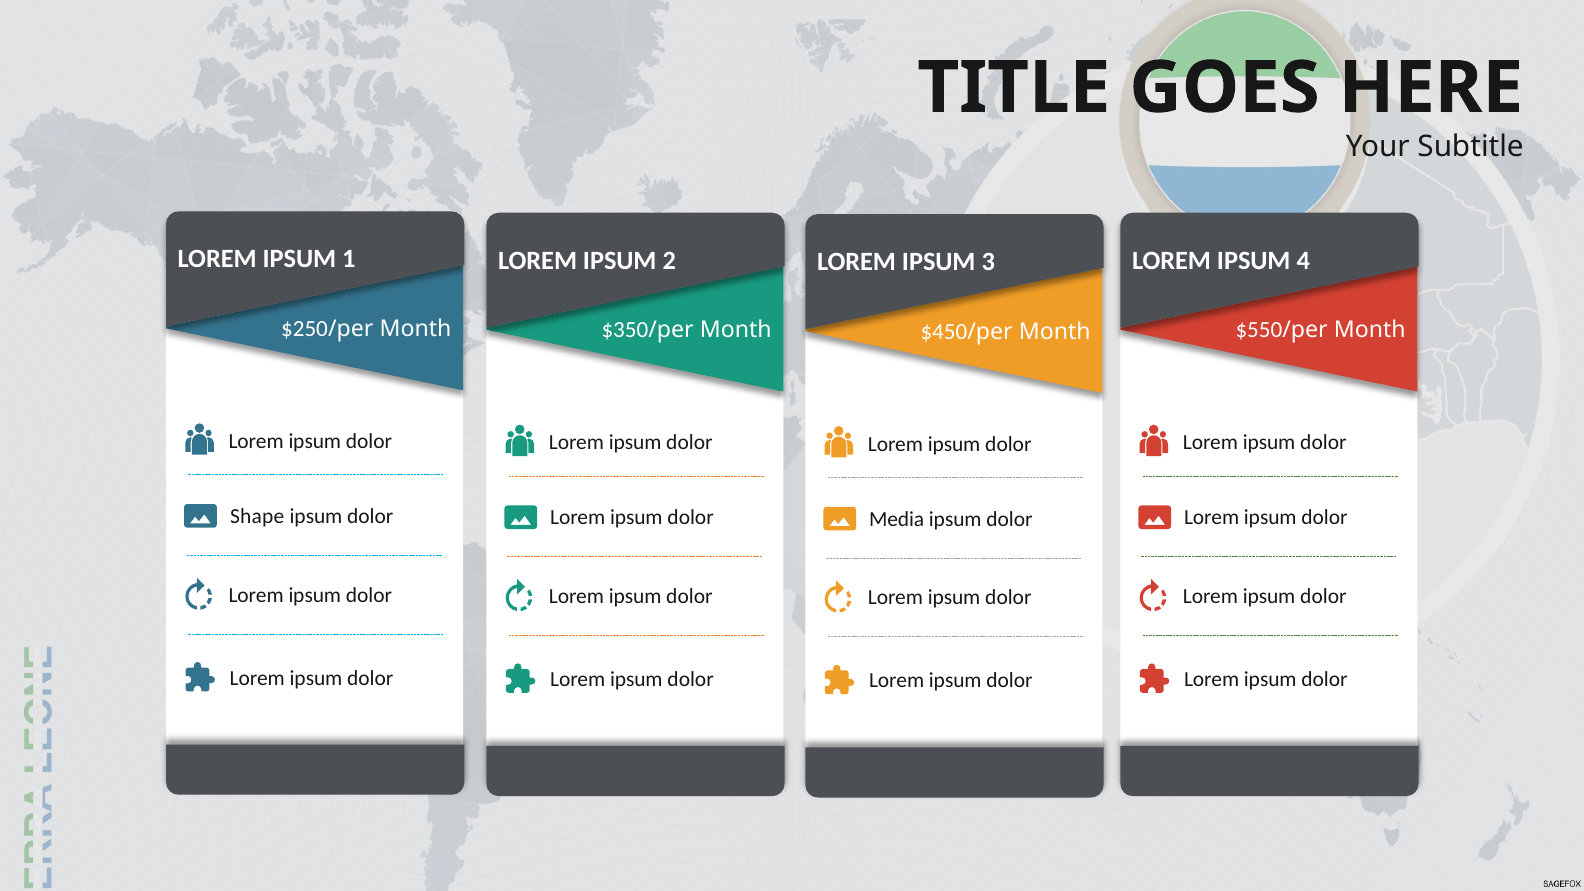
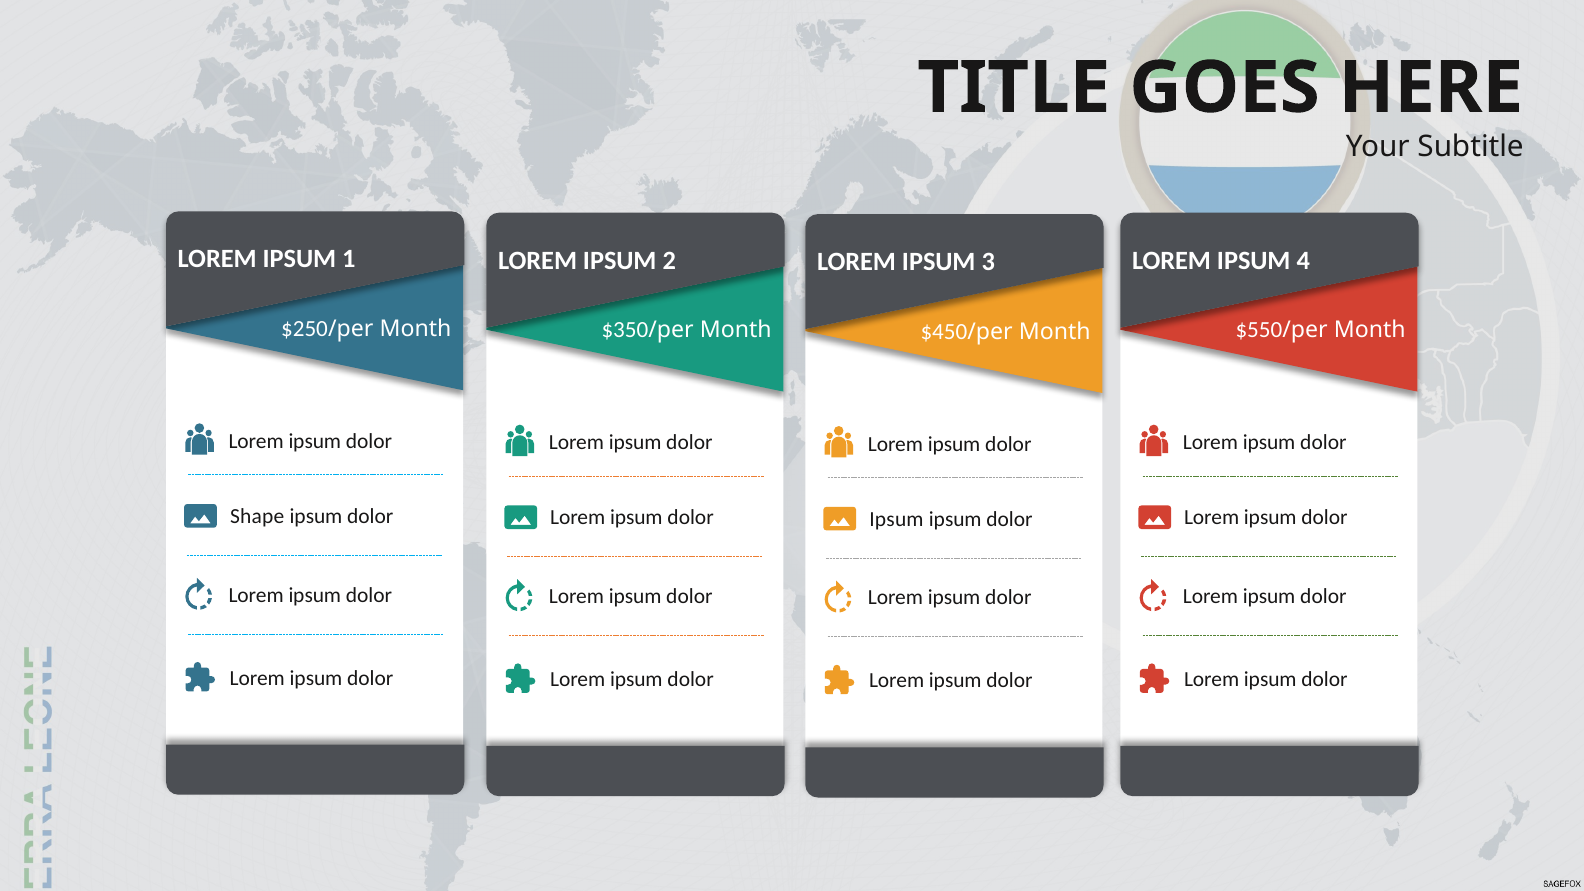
Media at (897, 519): Media -> Ipsum
